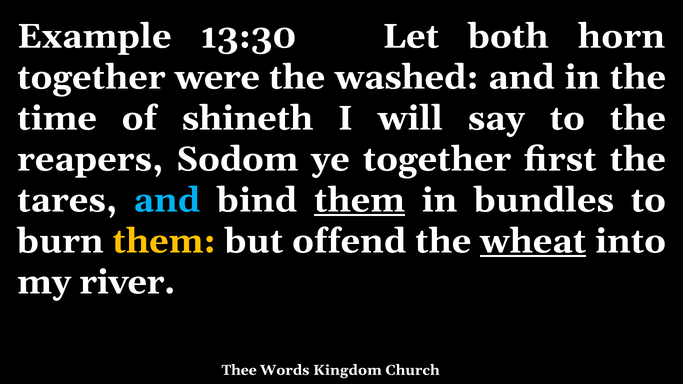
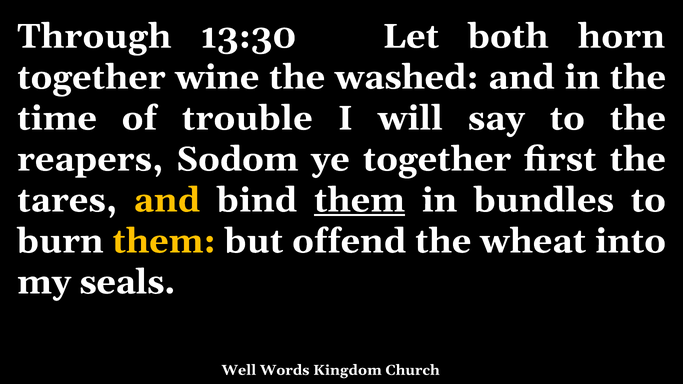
Example: Example -> Through
were: were -> wine
shineth: shineth -> trouble
and at (167, 200) colour: light blue -> yellow
wheat underline: present -> none
river: river -> seals
Thee: Thee -> Well
